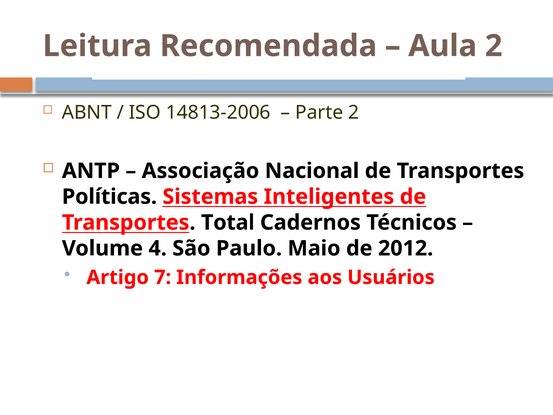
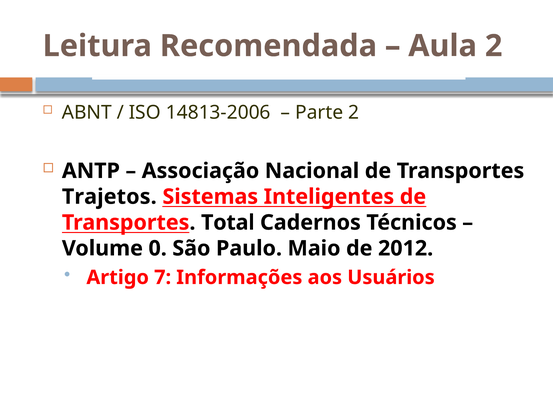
Políticas: Políticas -> Trajetos
4: 4 -> 0
